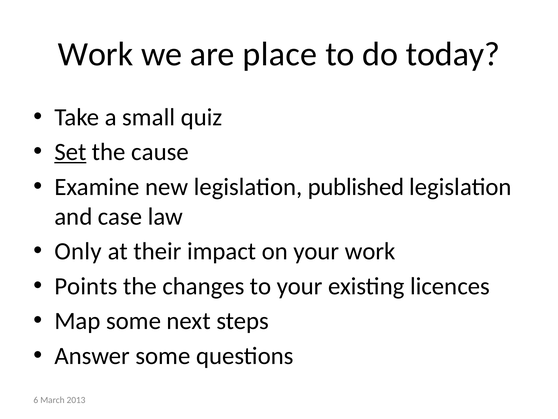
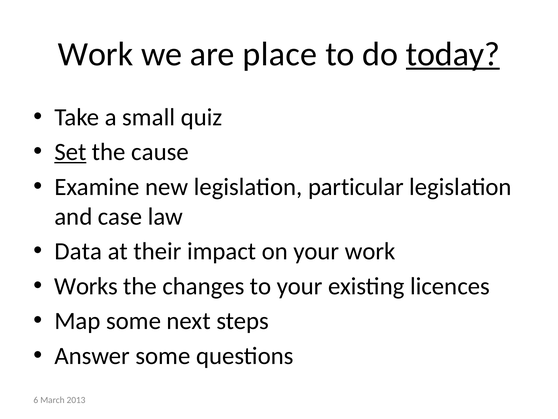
today underline: none -> present
published: published -> particular
Only: Only -> Data
Points: Points -> Works
